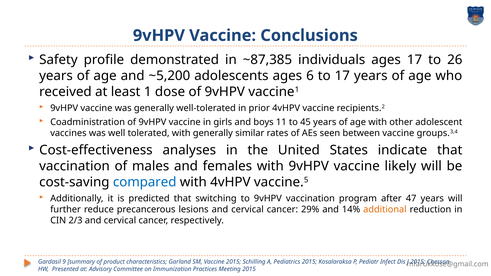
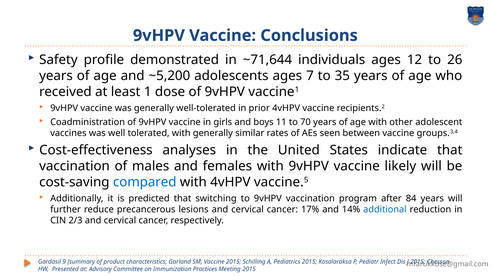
~87,385: ~87,385 -> ~71,644
ages 17: 17 -> 12
6: 6 -> 7
to 17: 17 -> 35
45: 45 -> 70
47: 47 -> 84
29%: 29% -> 17%
additional colour: orange -> blue
